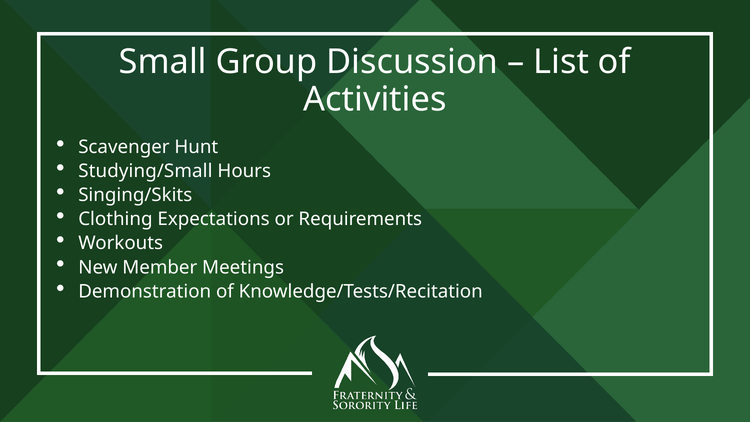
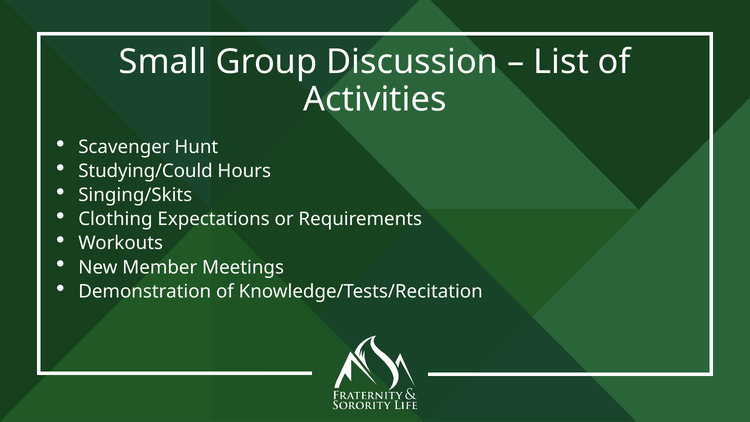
Studying/Small: Studying/Small -> Studying/Could
